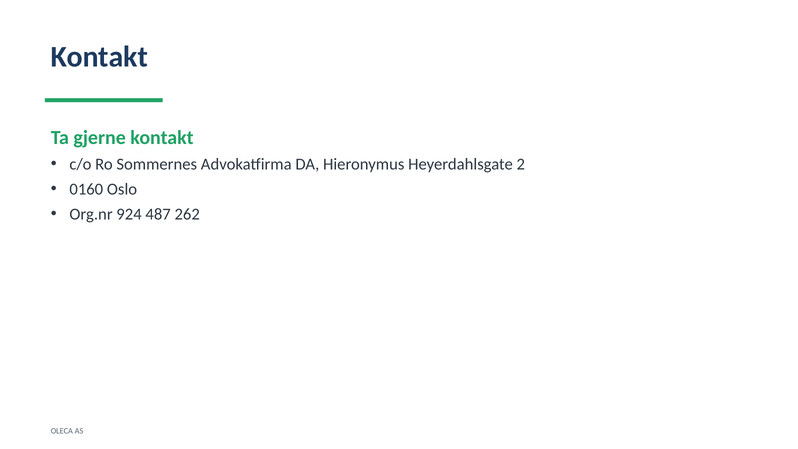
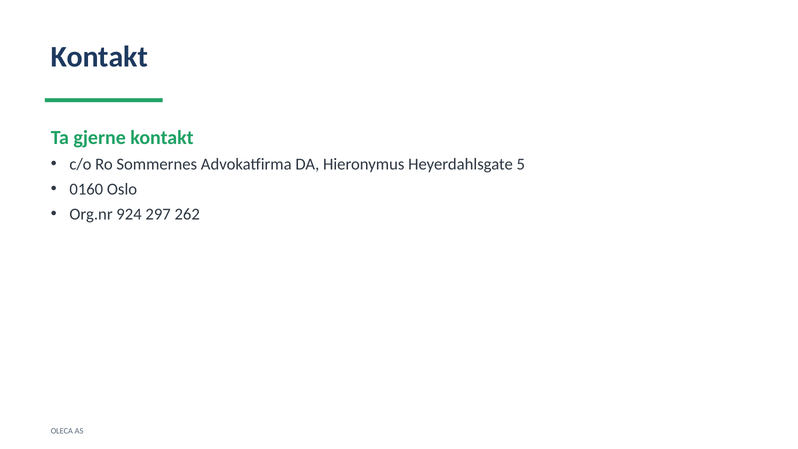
2: 2 -> 5
487: 487 -> 297
